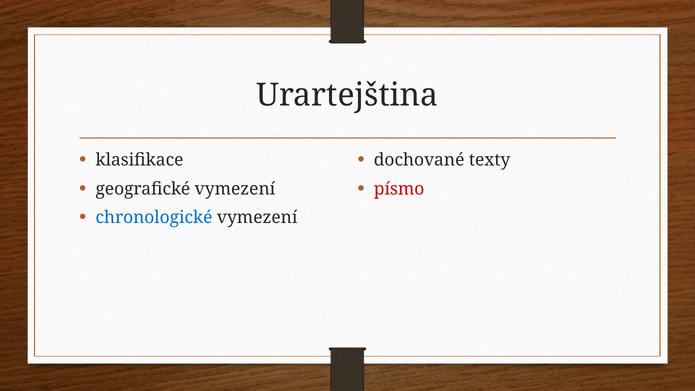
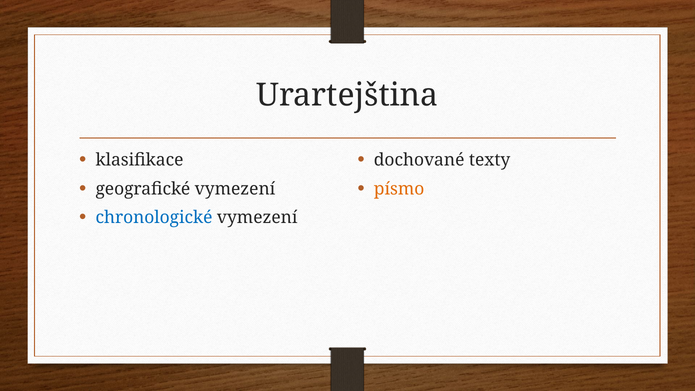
písmo colour: red -> orange
